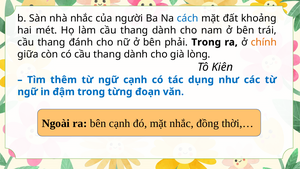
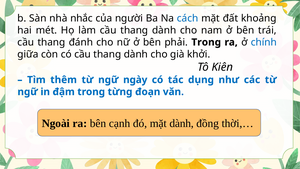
chính colour: orange -> blue
lòng: lòng -> khởi
ngữ cạnh: cạnh -> ngày
mặt nhắc: nhắc -> dành
